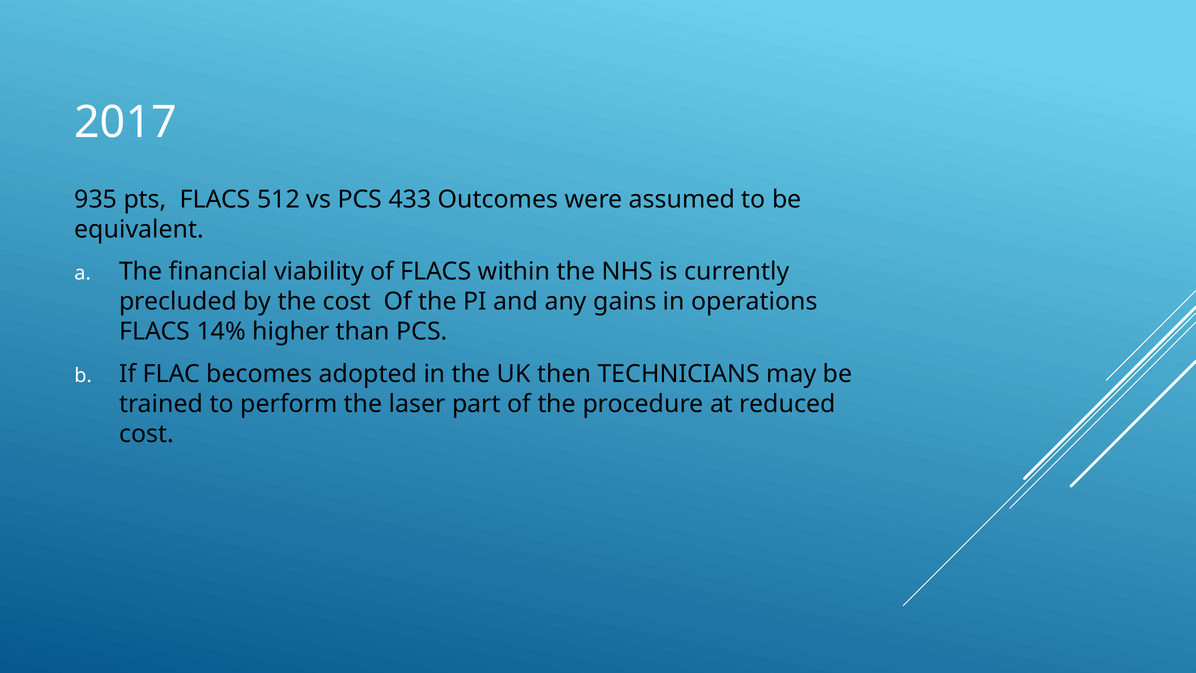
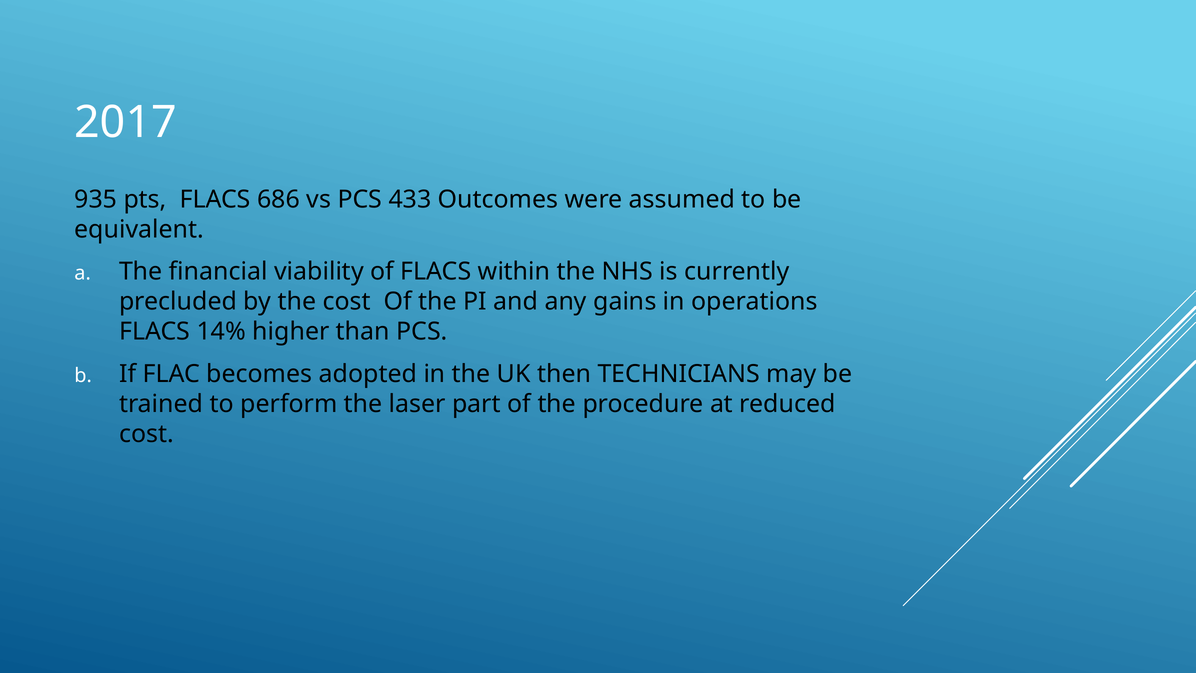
512: 512 -> 686
